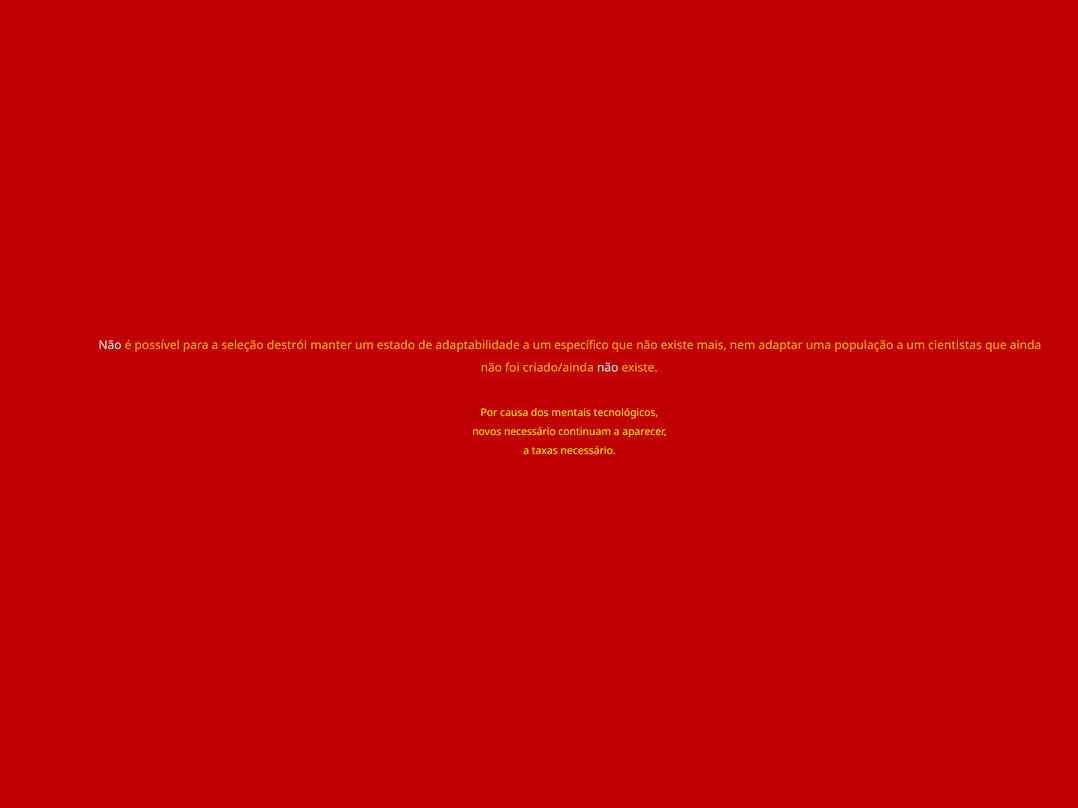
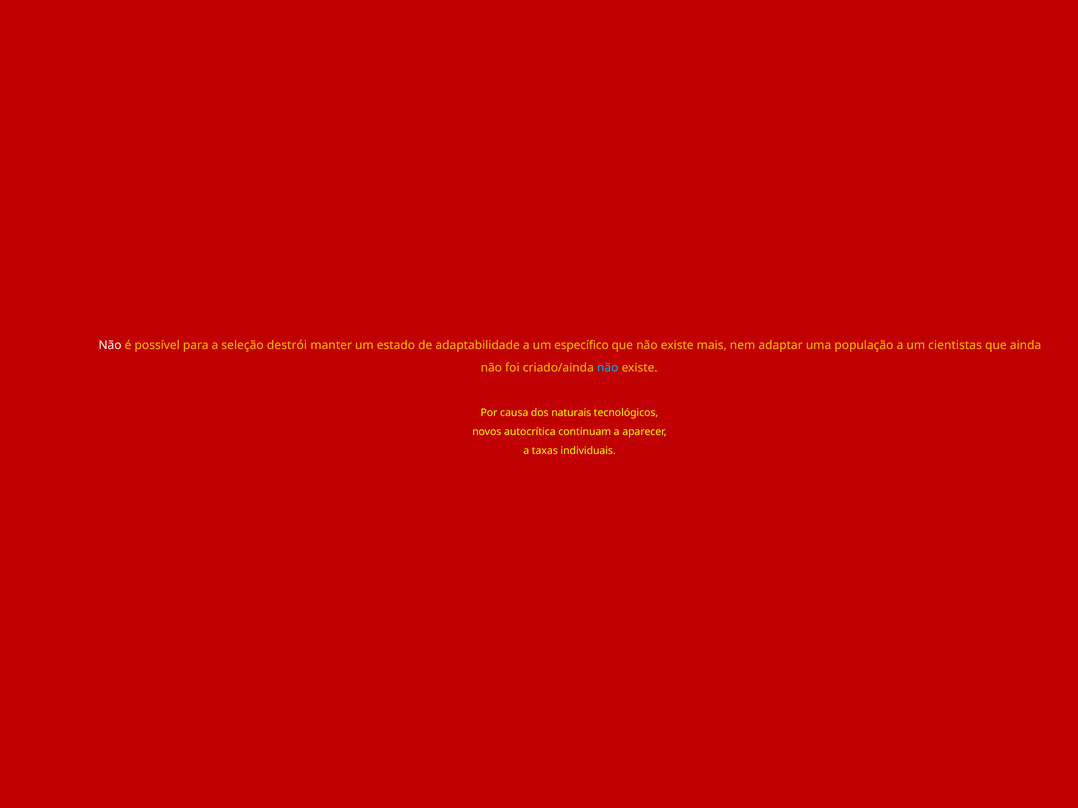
não at (608, 368) colour: white -> light blue
mentais: mentais -> naturais
novos necessário: necessário -> autocrítica
taxas necessário: necessário -> individuais
